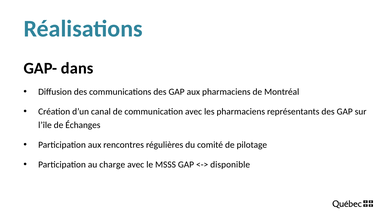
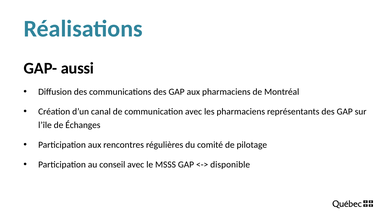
dans: dans -> aussi
charge: charge -> conseil
